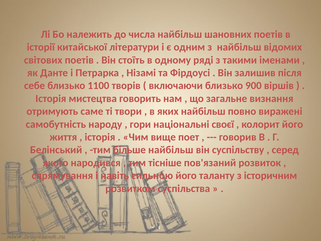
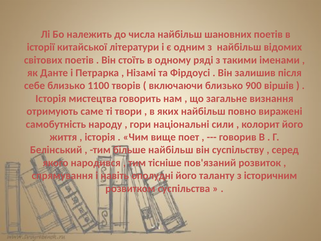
своєї: своєї -> сили
сильною: сильною -> ополудні
